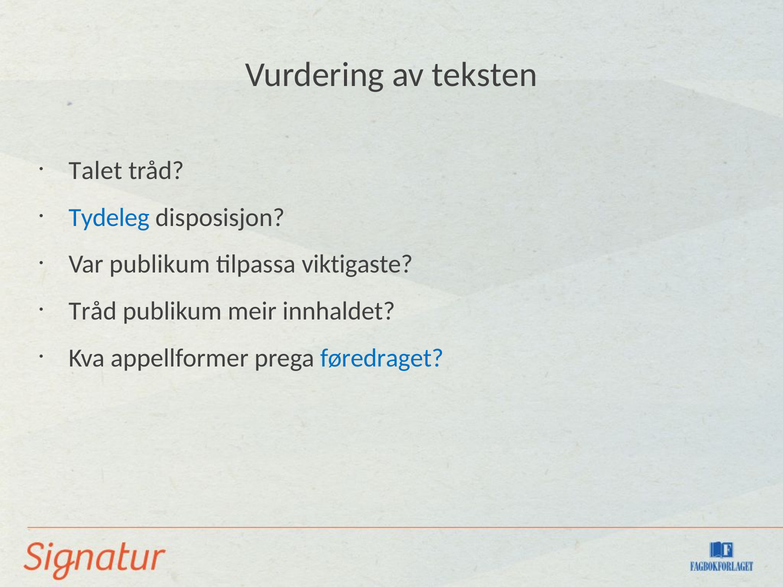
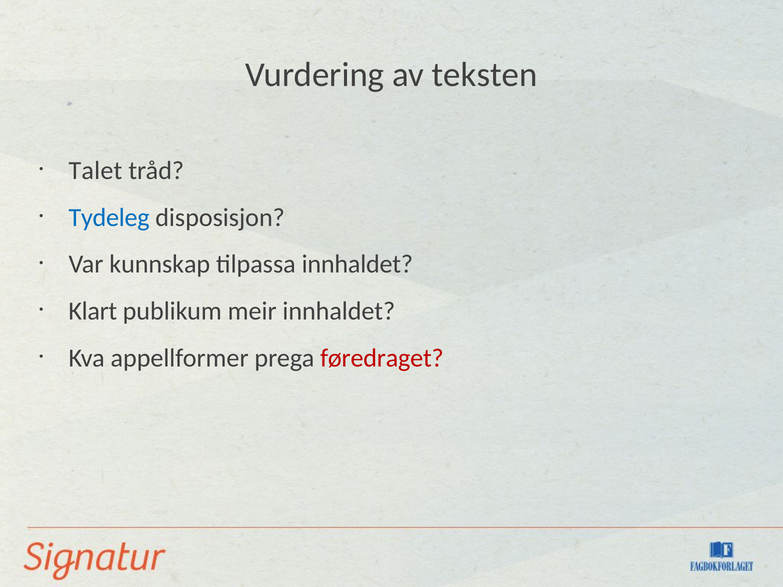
Var publikum: publikum -> kunnskap
tilpassa viktigaste: viktigaste -> innhaldet
Tråd at (93, 311): Tråd -> Klart
føredraget colour: blue -> red
